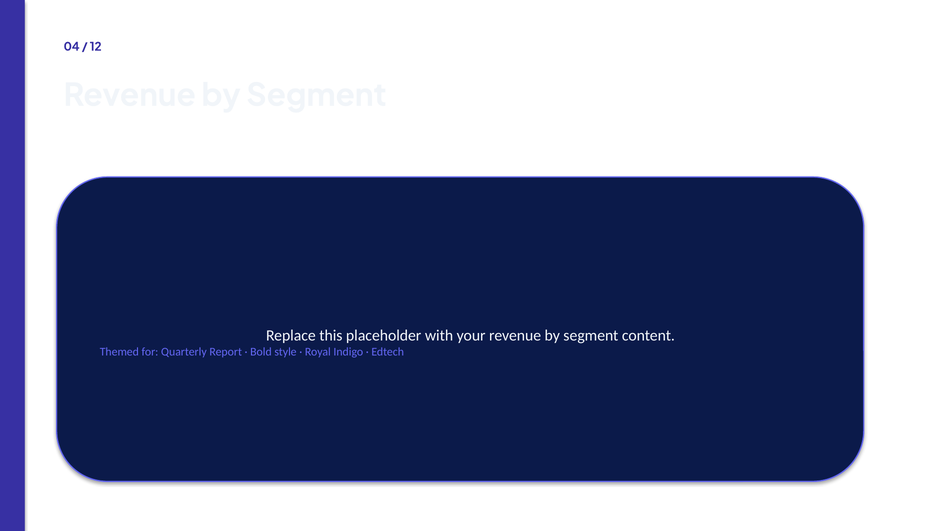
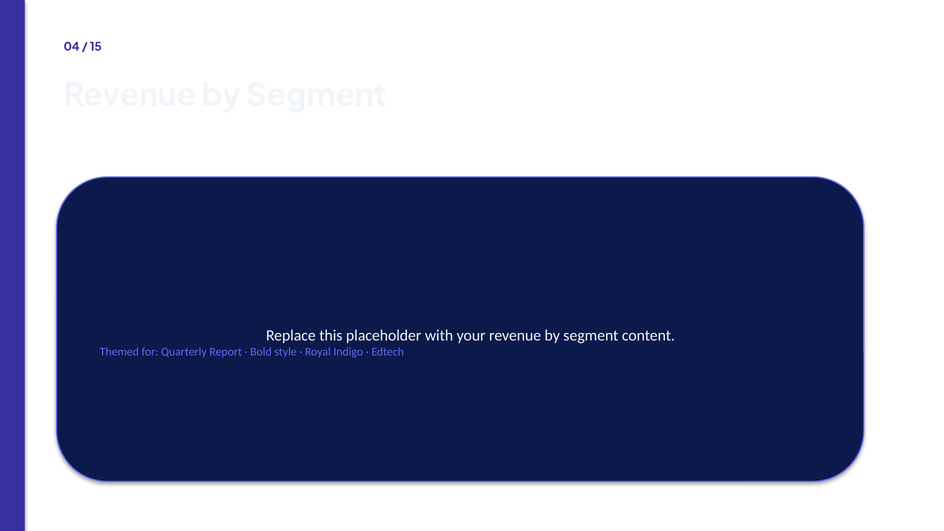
12: 12 -> 15
